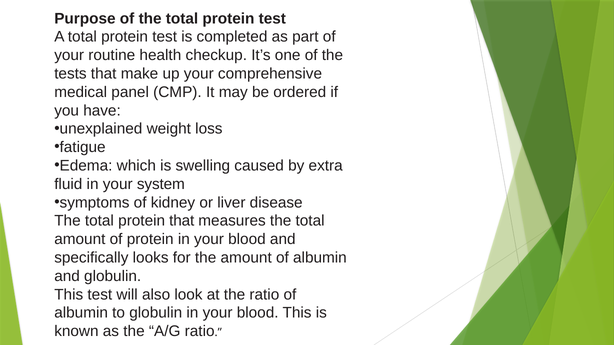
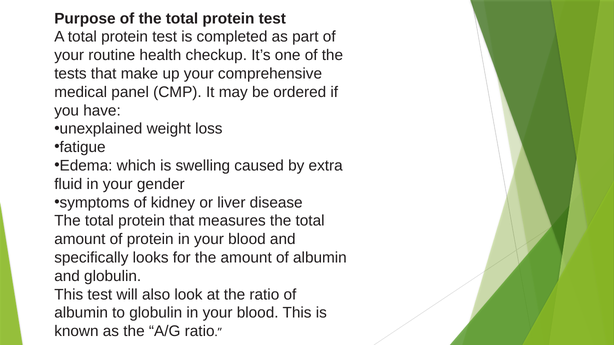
system: system -> gender
